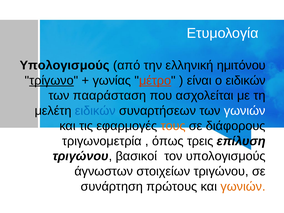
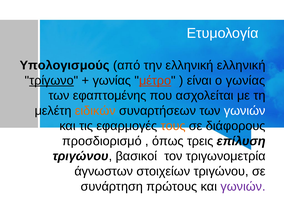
ελληνική ημιτόνου: ημιτόνου -> ελληνική
ο ειδικών: ειδικών -> γωνίας
πααράσταση: πααράσταση -> εφαπτομένης
ειδικών at (95, 111) colour: blue -> orange
τριγωνομετρία: τριγωνομετρία -> προσδιορισμό
τον υπολογισμούς: υπολογισμούς -> τριγωνομετρία
γωνιών at (243, 187) colour: orange -> purple
